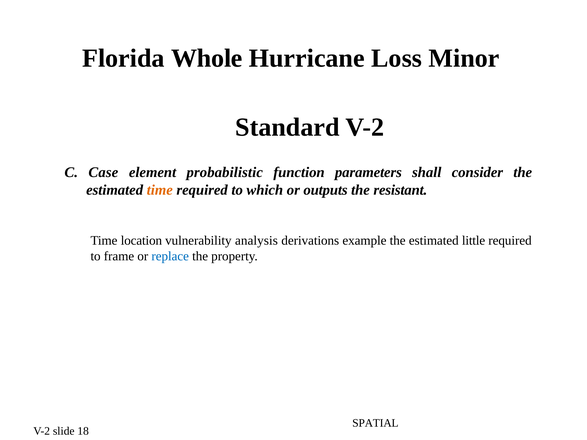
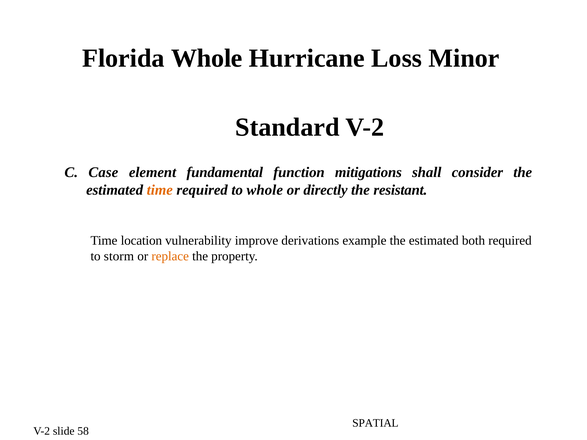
probabilistic: probabilistic -> fundamental
parameters: parameters -> mitigations
to which: which -> whole
outputs: outputs -> directly
analysis: analysis -> improve
little: little -> both
frame: frame -> storm
replace colour: blue -> orange
18: 18 -> 58
